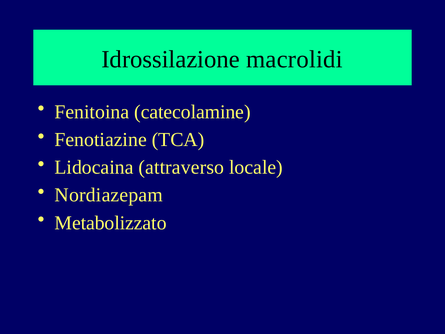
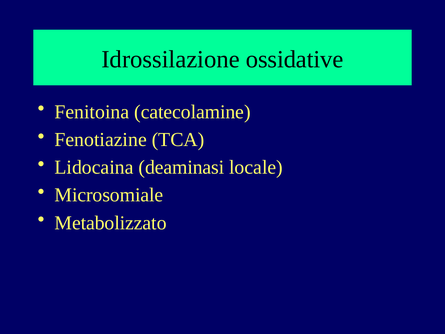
macrolidi: macrolidi -> ossidative
attraverso: attraverso -> deaminasi
Nordiazepam: Nordiazepam -> Microsomiale
